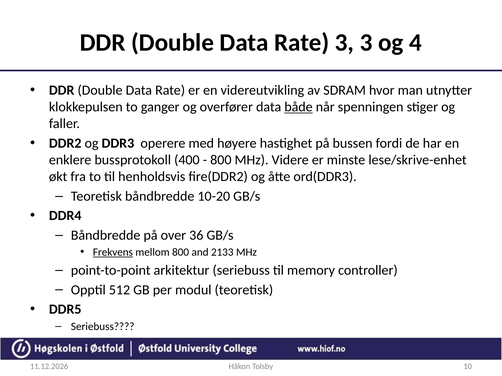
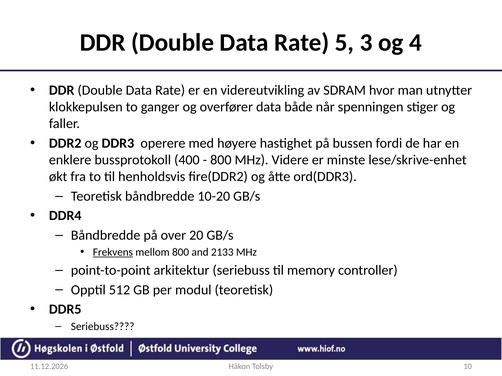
Rate 3: 3 -> 5
både underline: present -> none
36: 36 -> 20
